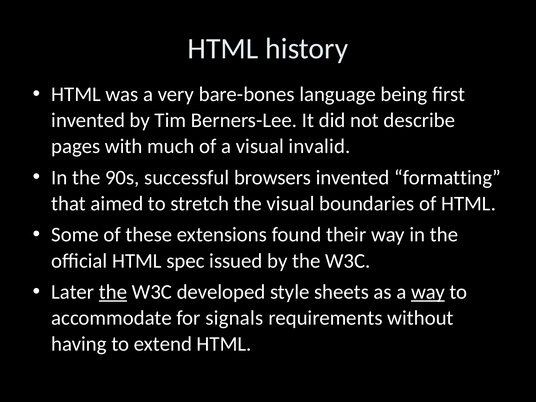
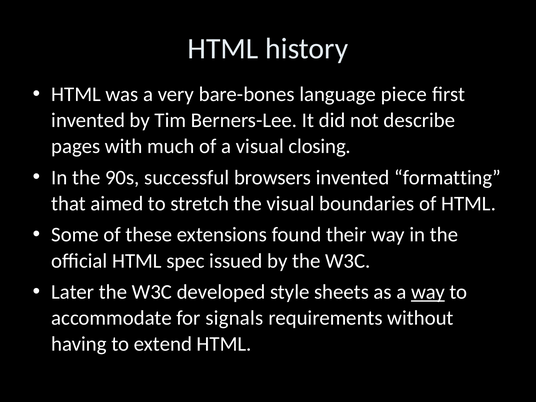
being: being -> piece
invalid: invalid -> closing
the at (113, 292) underline: present -> none
